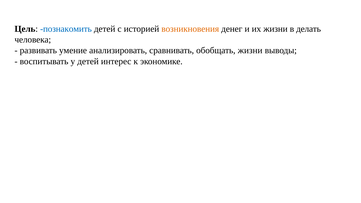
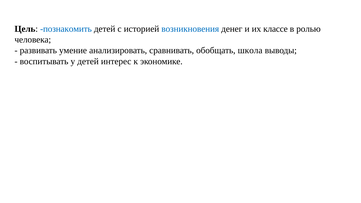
возникновения colour: orange -> blue
их жизни: жизни -> классе
делать: делать -> ролью
обобщать жизни: жизни -> школа
